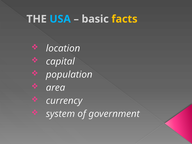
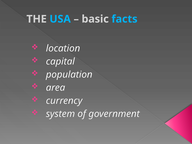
facts colour: yellow -> light blue
